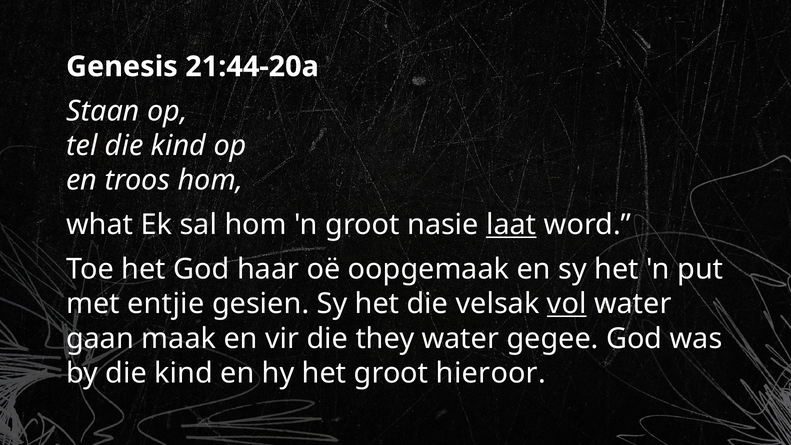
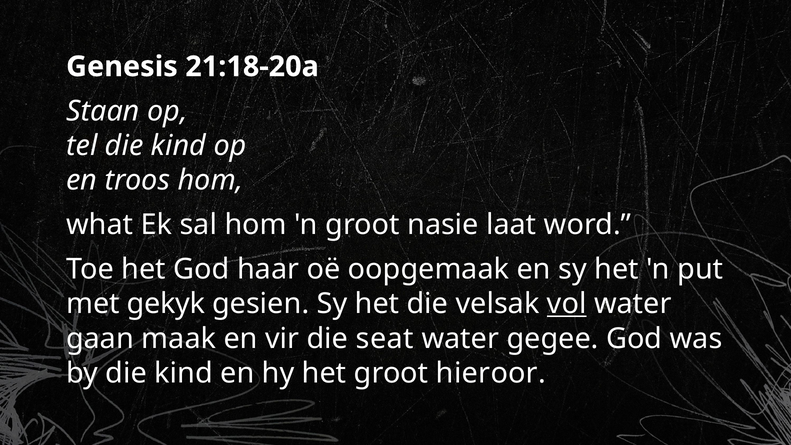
21:44-20a: 21:44-20a -> 21:18-20a
laat underline: present -> none
entjie: entjie -> gekyk
they: they -> seat
